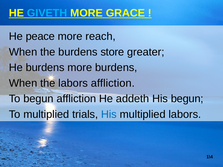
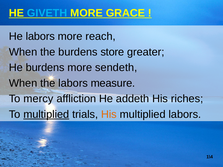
He peace: peace -> labors
more burdens: burdens -> sendeth
labors affliction: affliction -> measure
To begun: begun -> mercy
His begun: begun -> riches
multiplied at (46, 114) underline: none -> present
His at (109, 114) colour: blue -> orange
